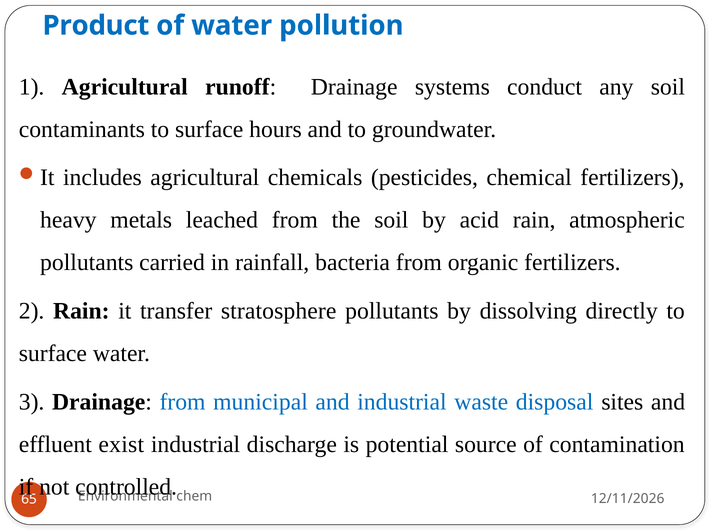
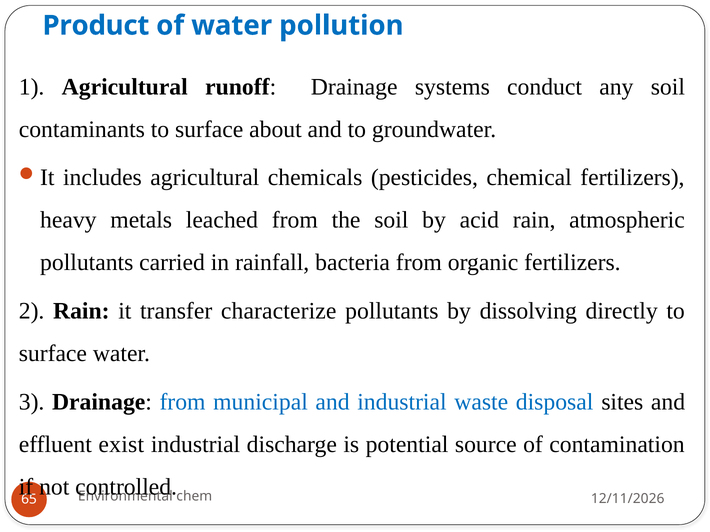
hours: hours -> about
stratosphere: stratosphere -> characterize
